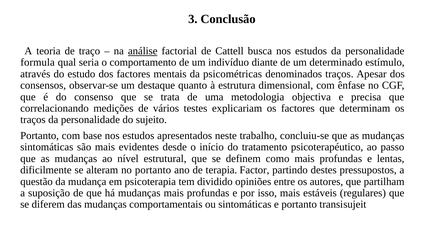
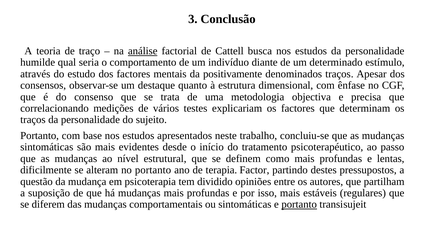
formula: formula -> humilde
psicométricas: psicométricas -> positivamente
portanto at (299, 205) underline: none -> present
